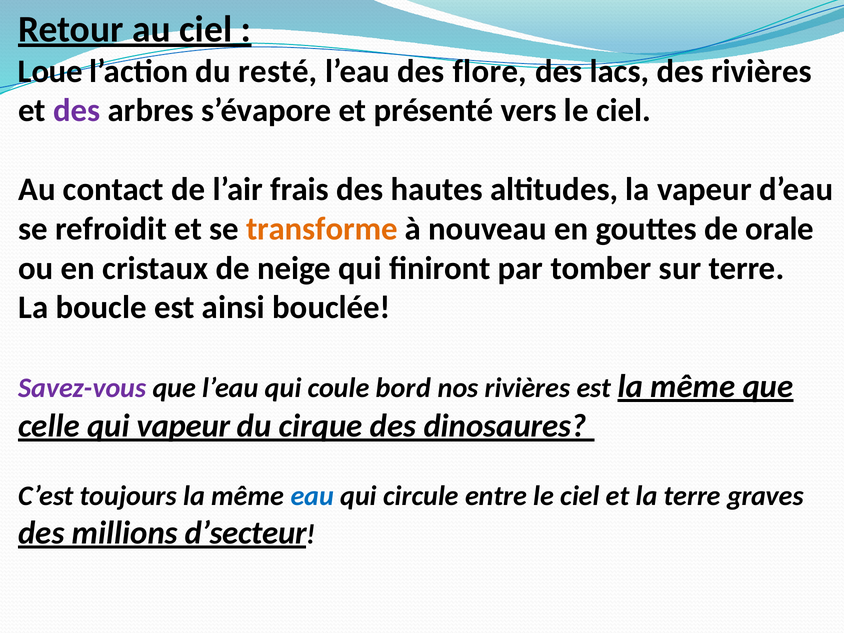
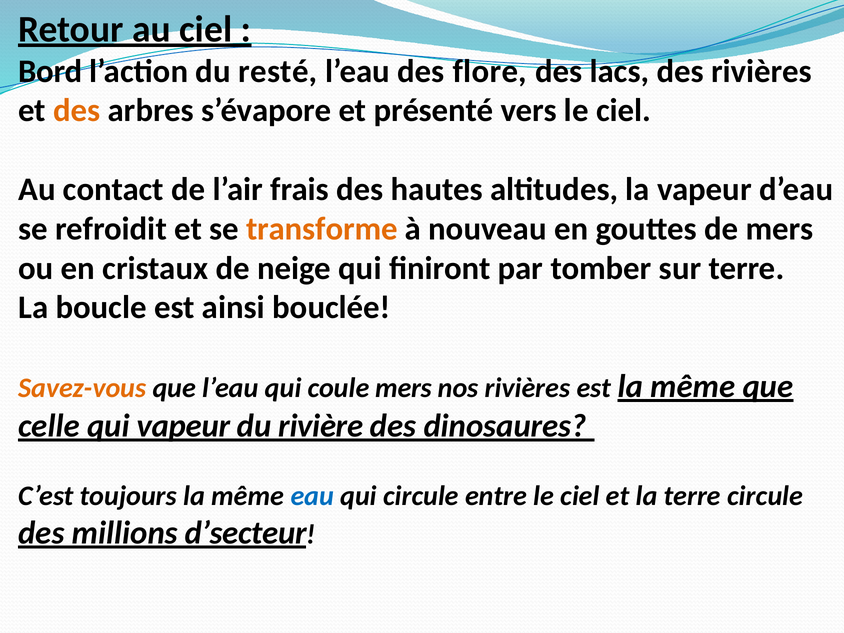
Loue: Loue -> Bord
des at (77, 111) colour: purple -> orange
de orale: orale -> mers
Savez-vous colour: purple -> orange
coule bord: bord -> mers
cirque: cirque -> rivière
terre graves: graves -> circule
